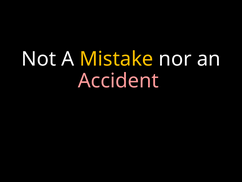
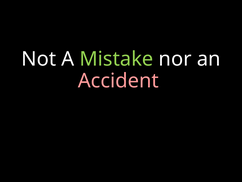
Mistake colour: yellow -> light green
